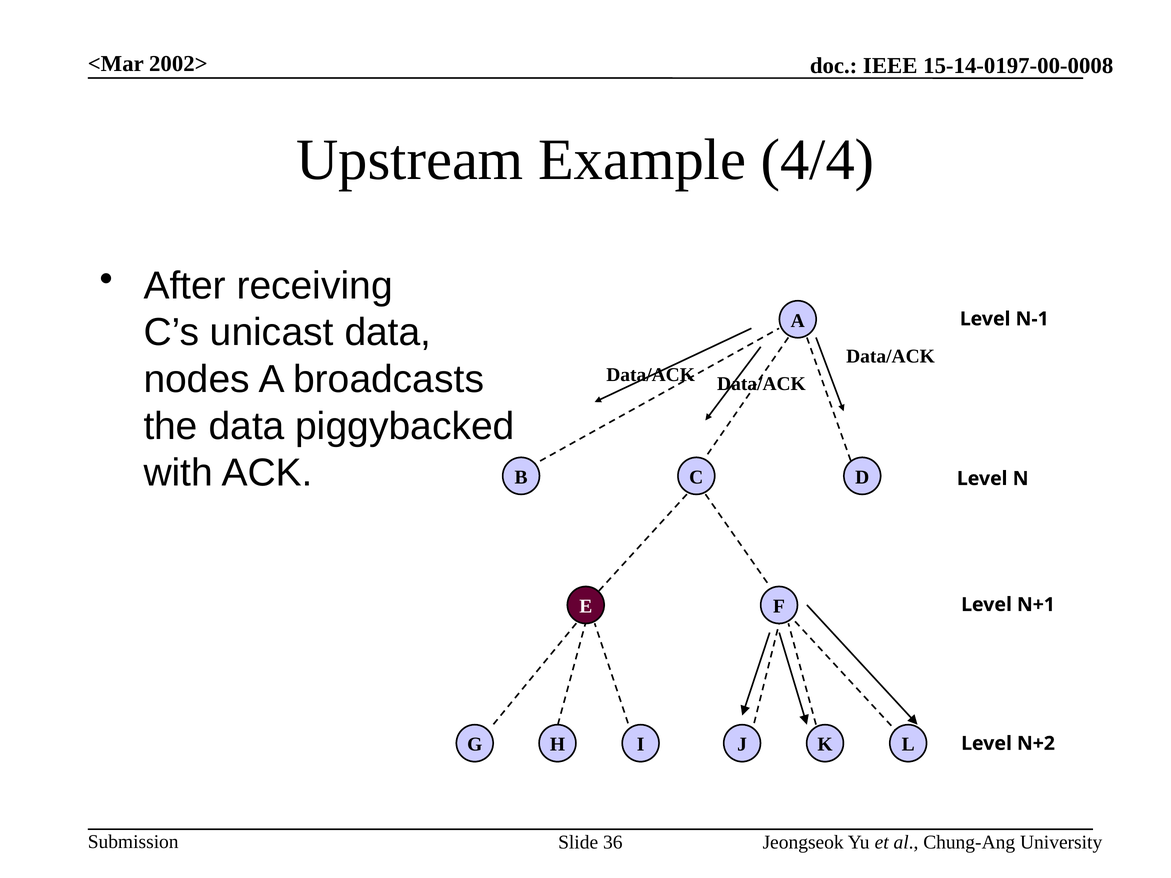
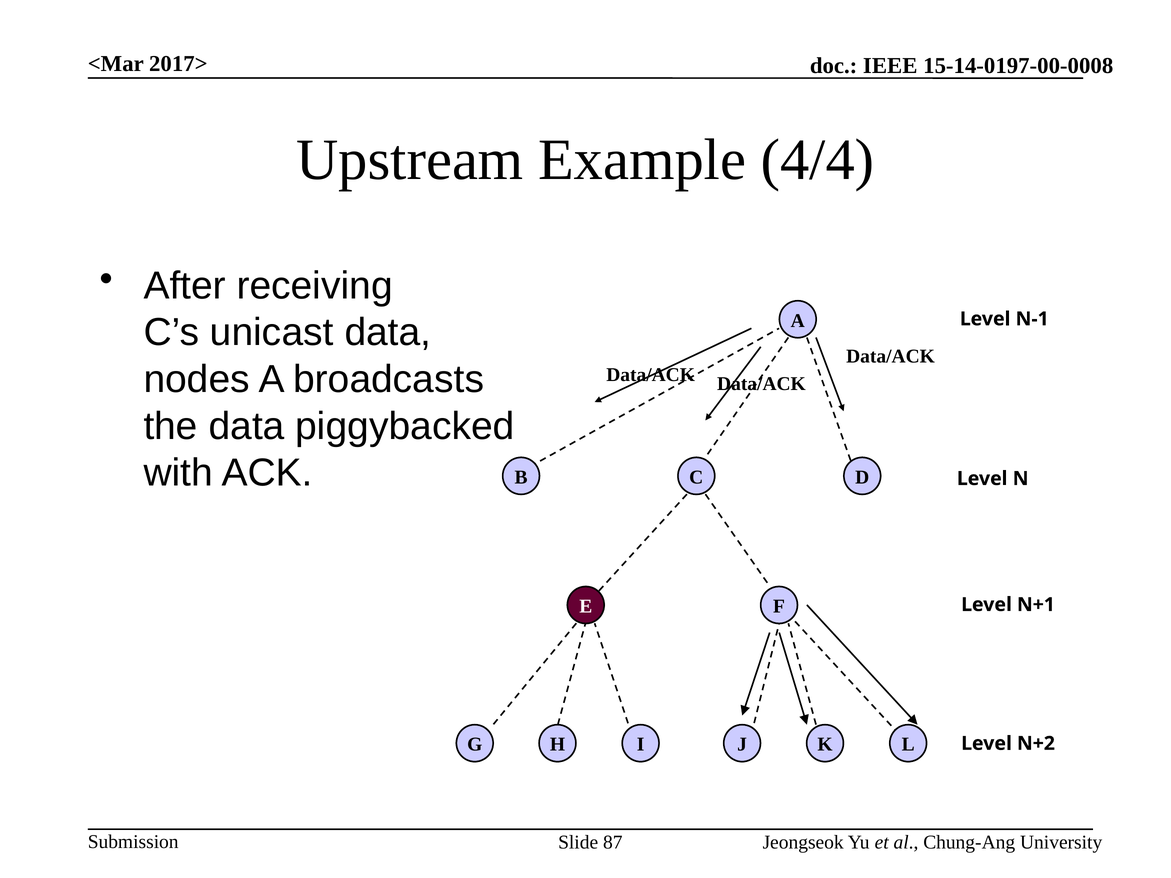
2002>: 2002> -> 2017>
36: 36 -> 87
